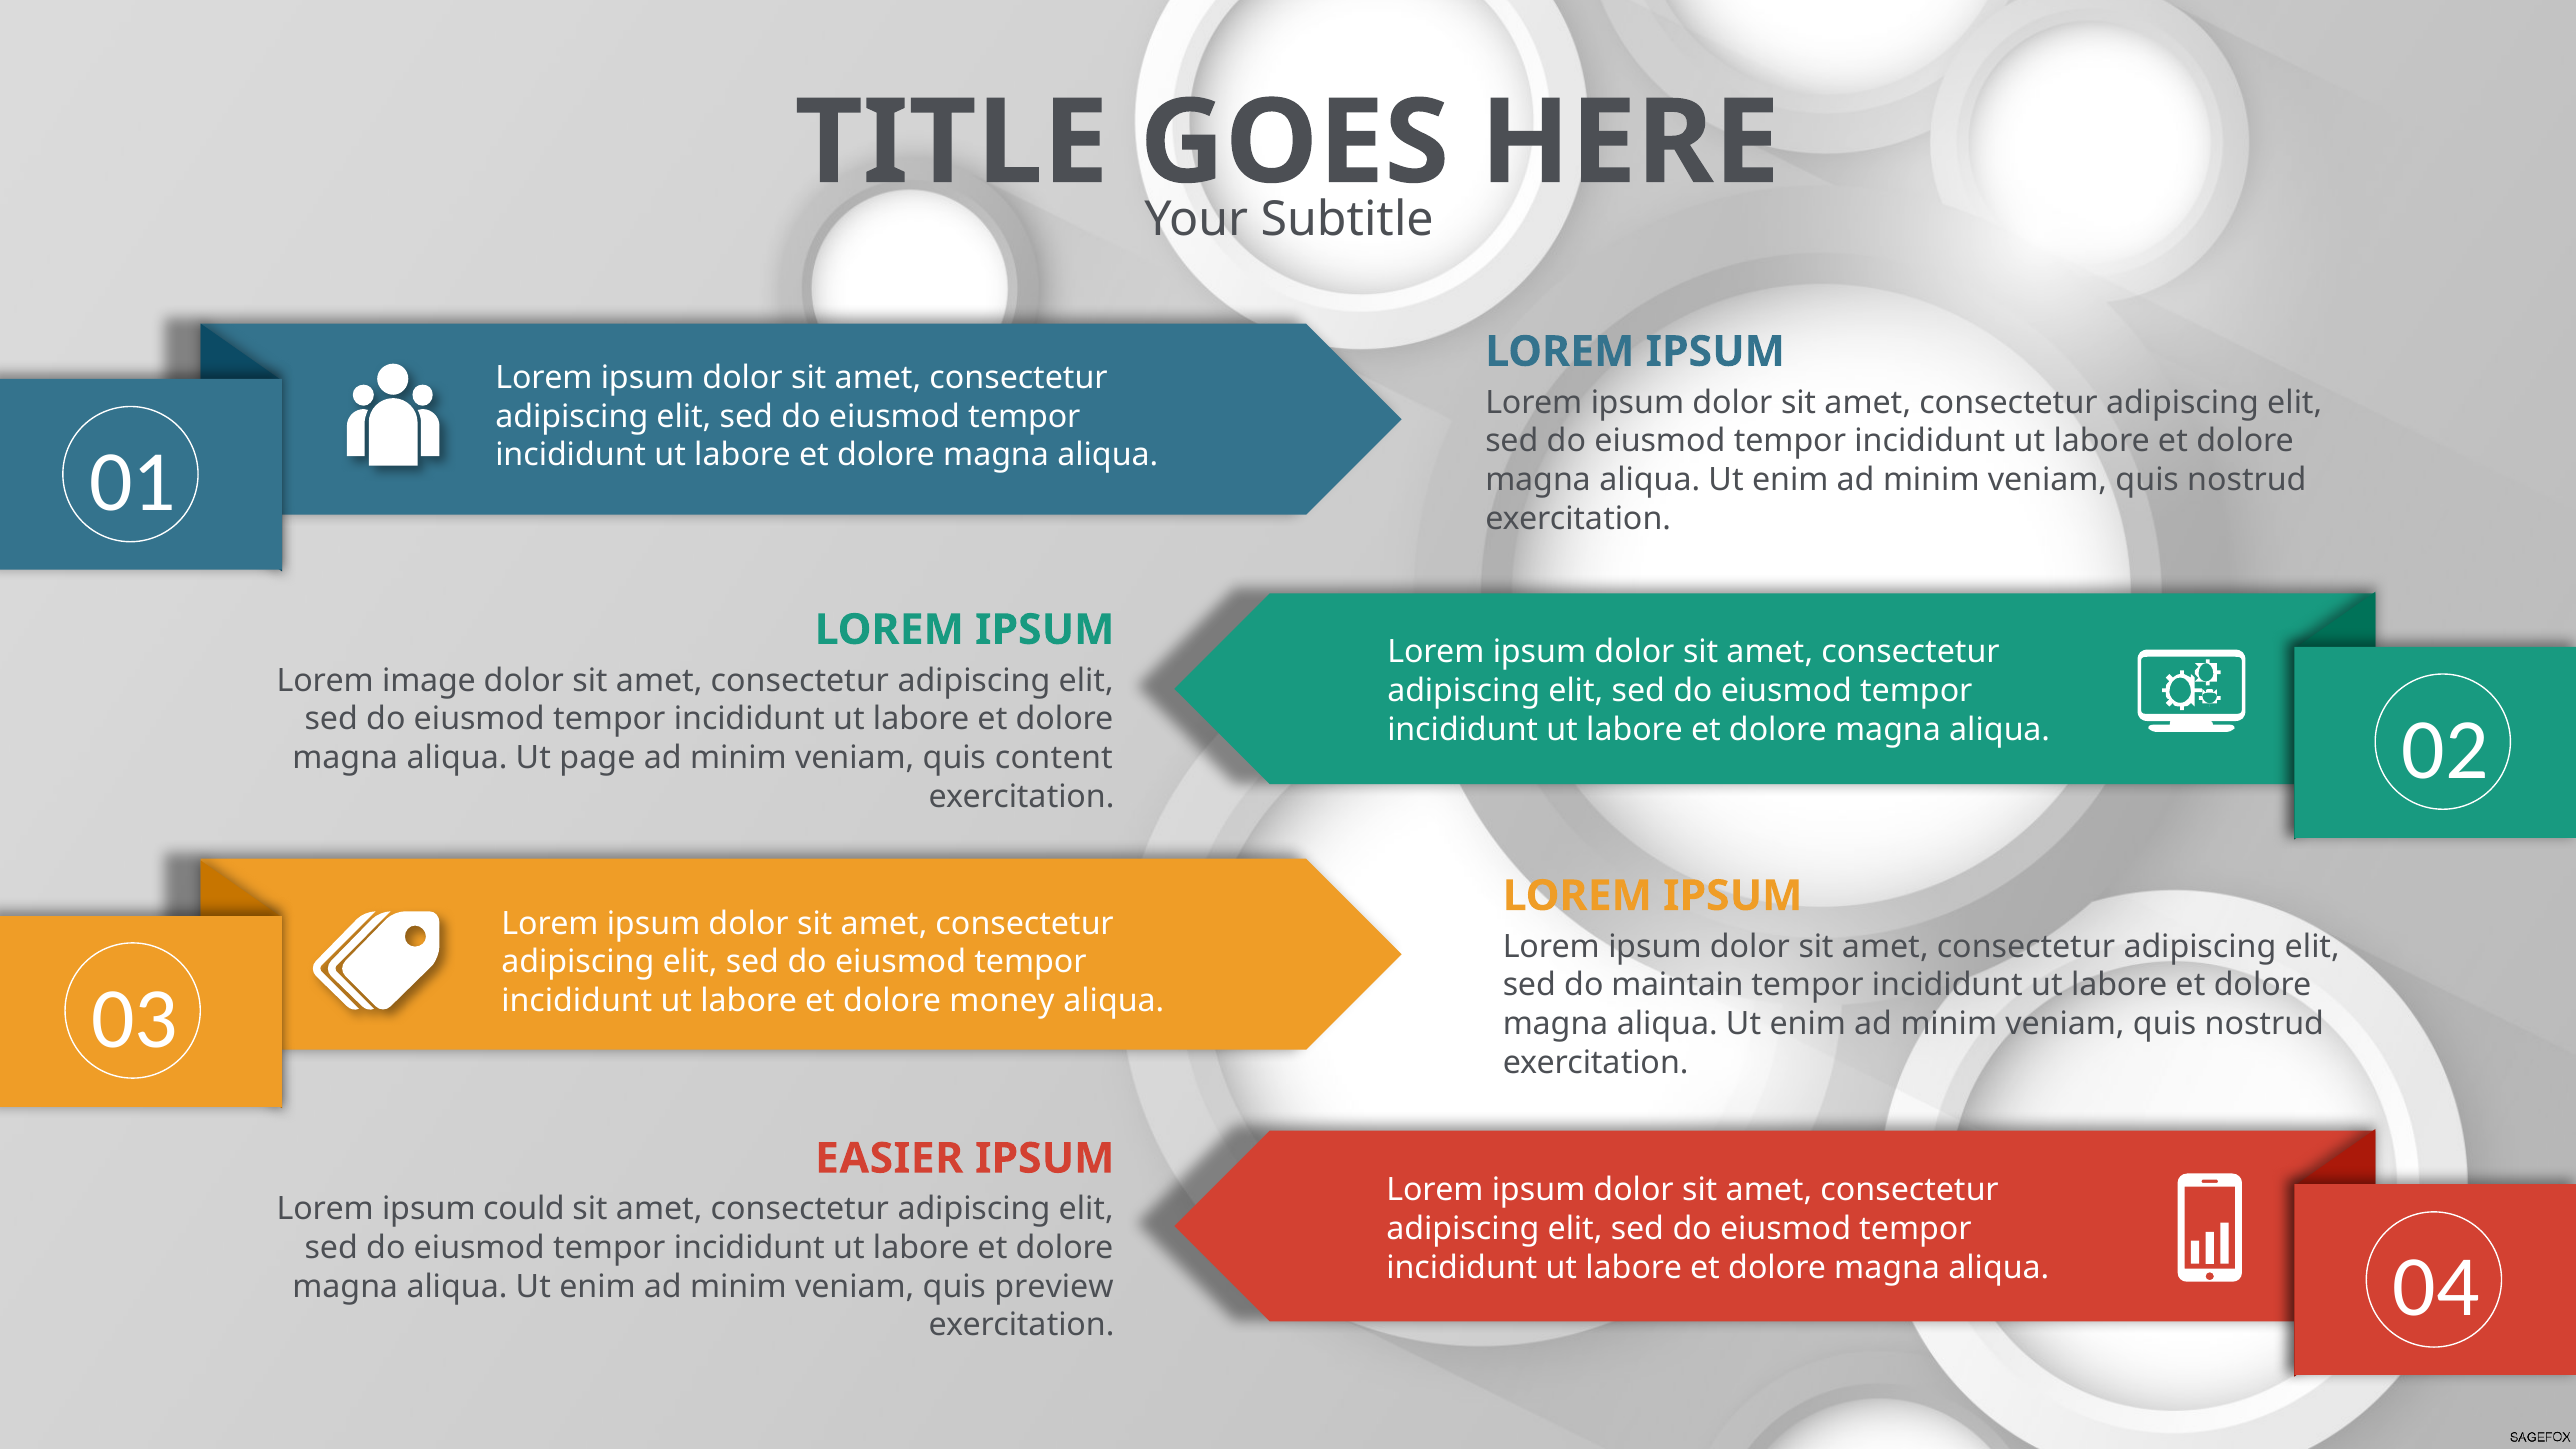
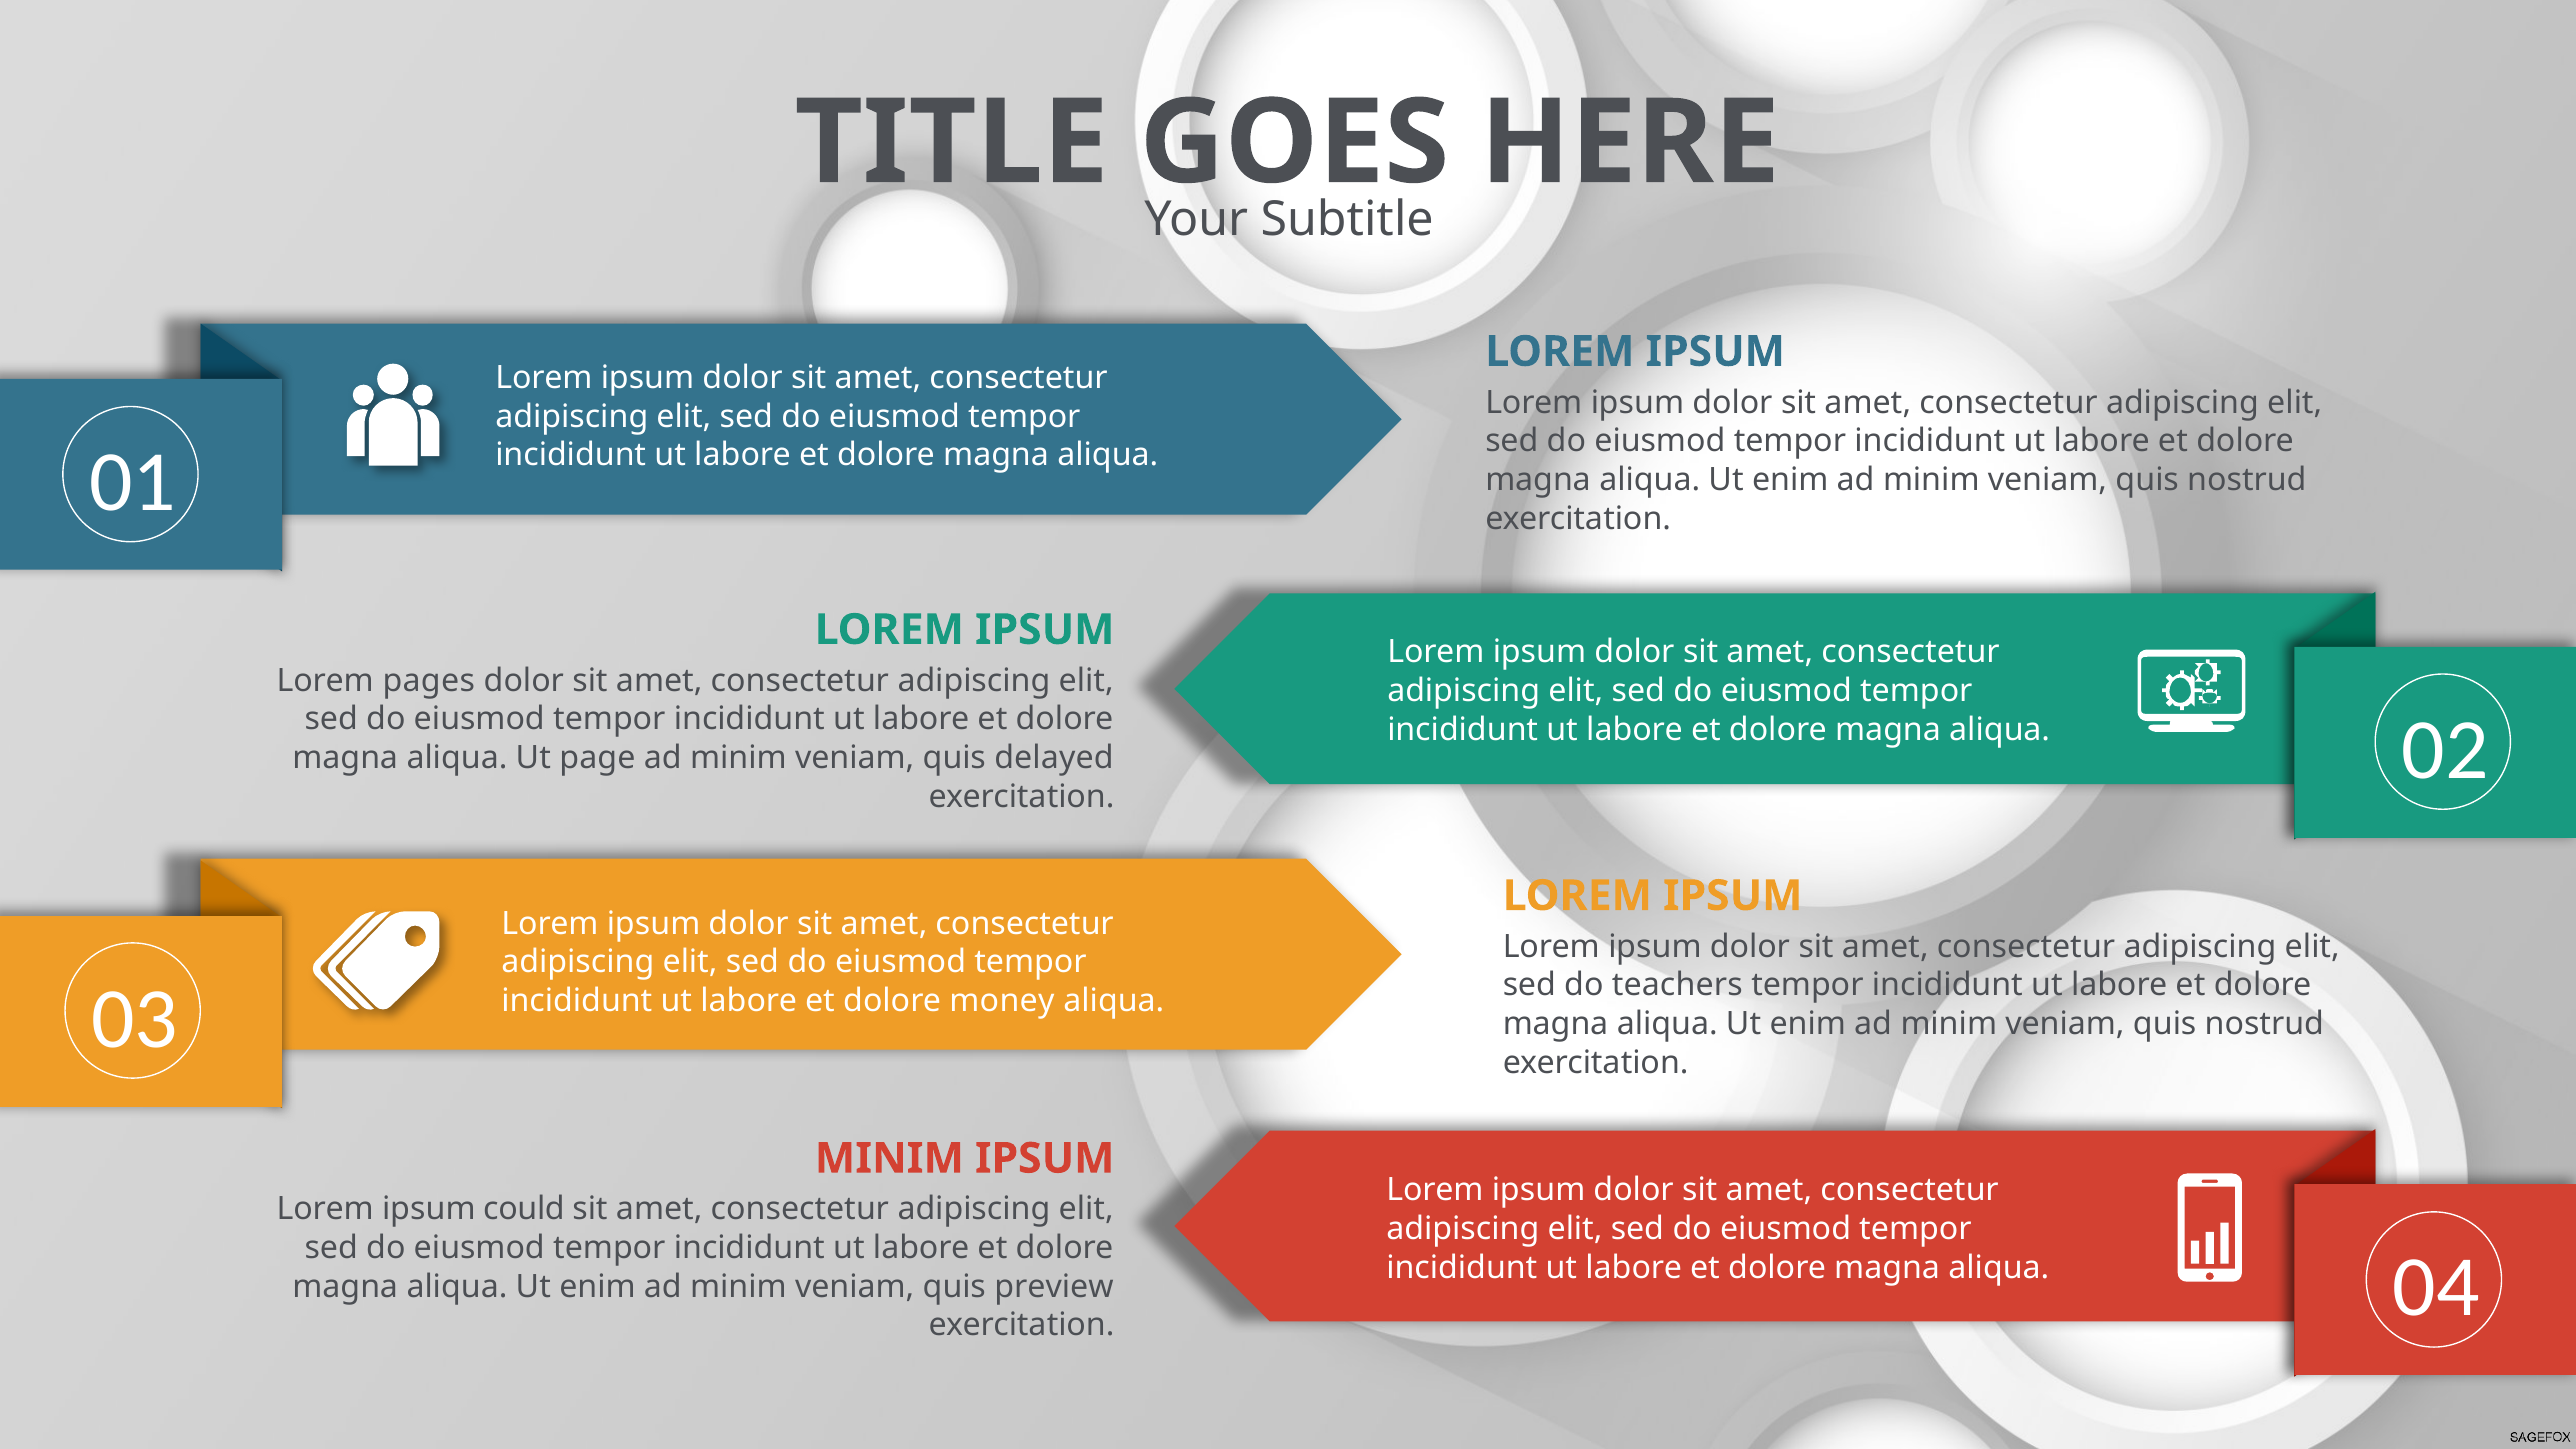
image: image -> pages
content: content -> delayed
maintain: maintain -> teachers
EASIER at (889, 1158): EASIER -> MINIM
